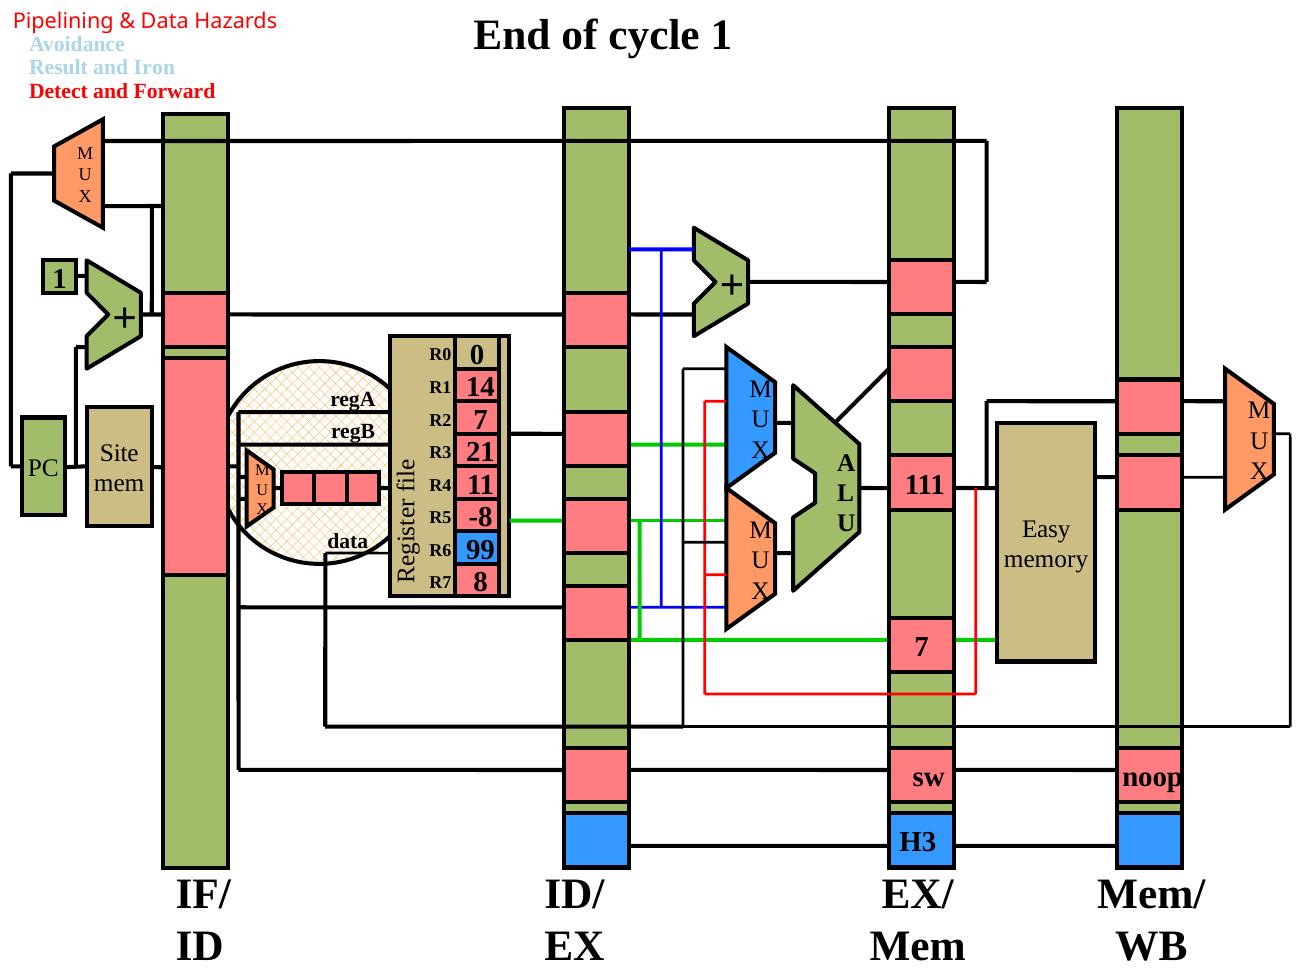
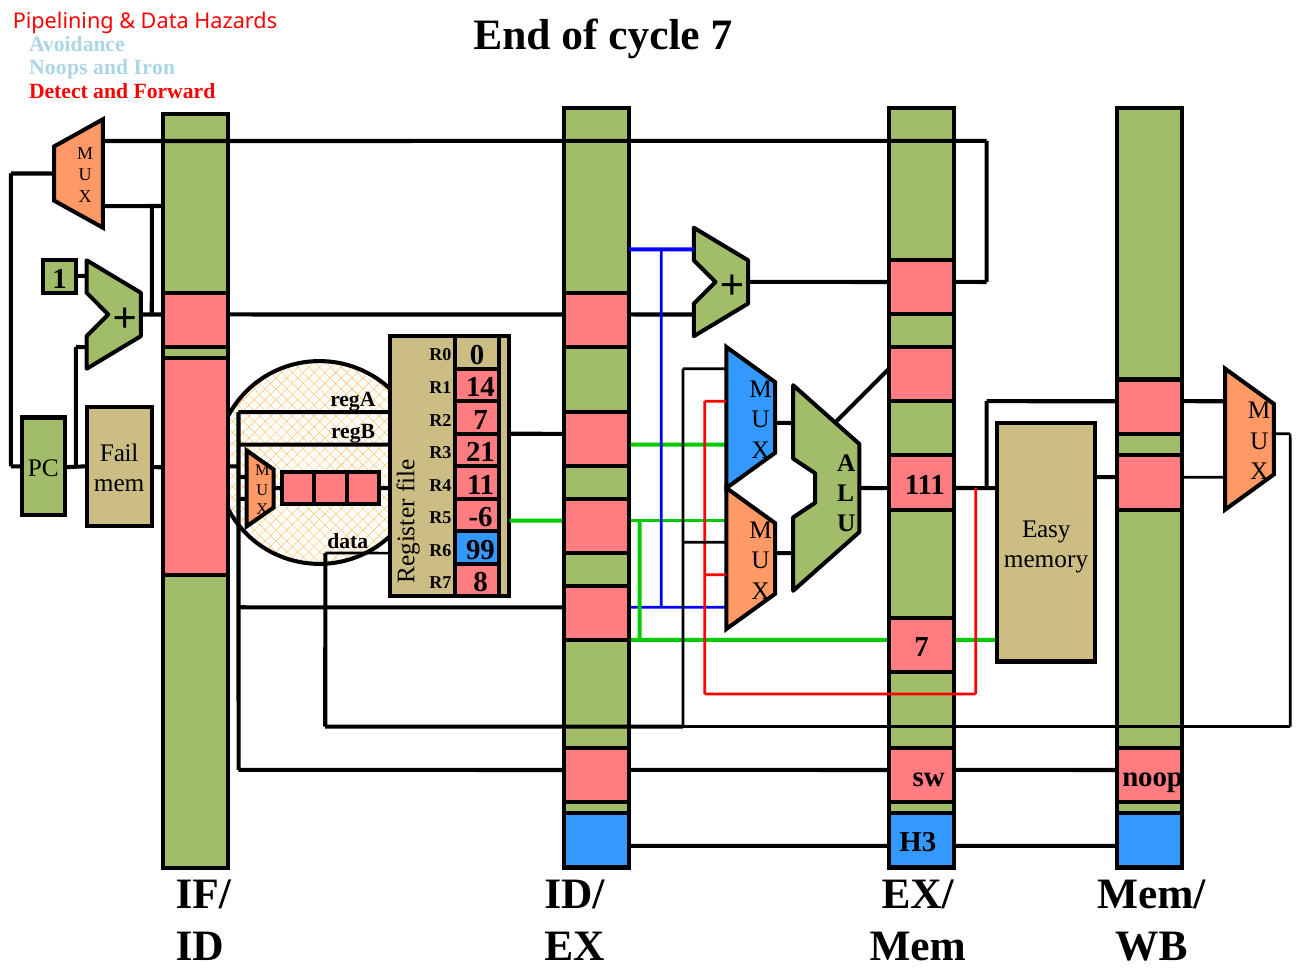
cycle 1: 1 -> 7
Result: Result -> Noops
Site: Site -> Fail
-8: -8 -> -6
